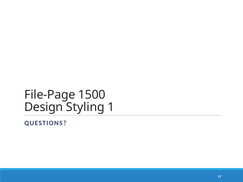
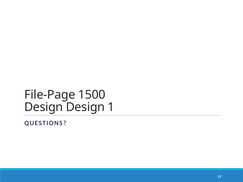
Design Styling: Styling -> Design
